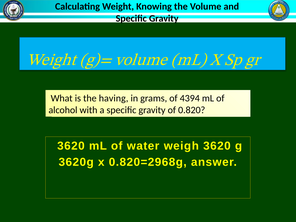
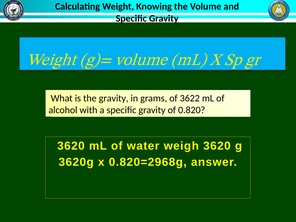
the having: having -> gravity
4394: 4394 -> 3622
